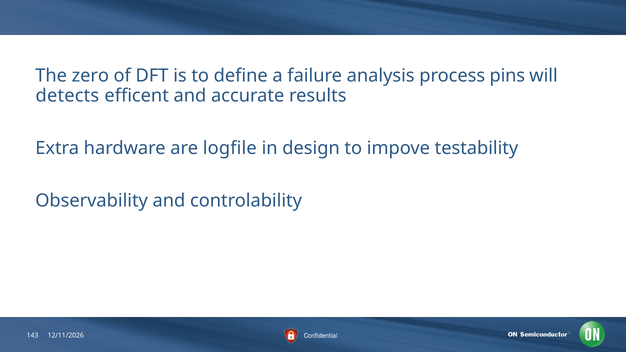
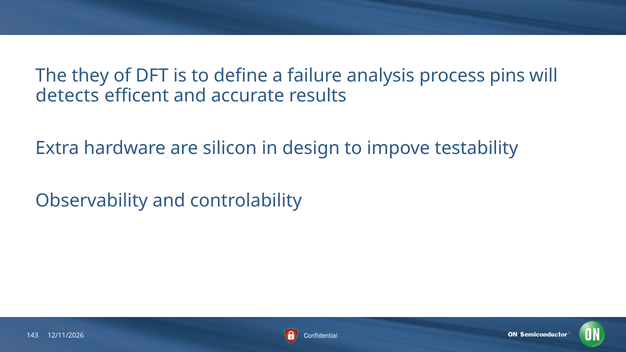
zero: zero -> they
logfile: logfile -> silicon
